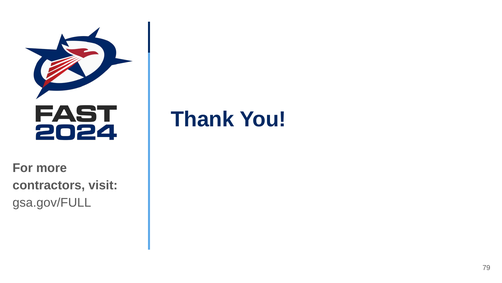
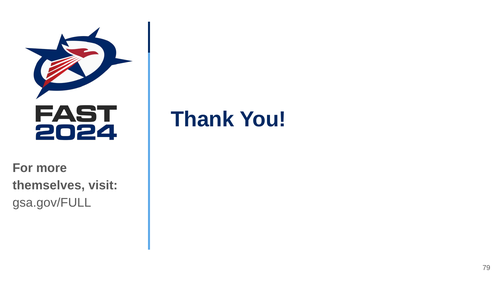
contractors: contractors -> themselves
